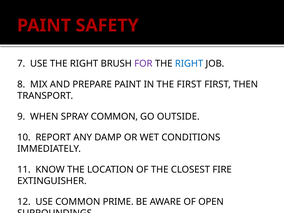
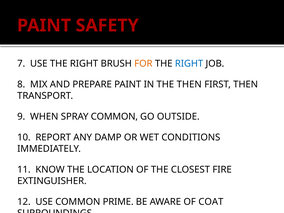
FOR colour: purple -> orange
THE FIRST: FIRST -> THEN
OPEN: OPEN -> COAT
